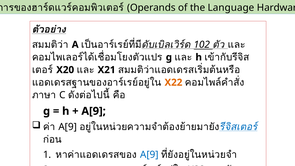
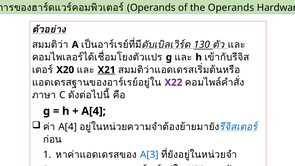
the Language: Language -> Operands
102: 102 -> 130
X21 underline: none -> present
X22 at (173, 82) colour: orange -> purple
A[9 at (94, 111): A[9 -> A[4
A[9 at (68, 127): A[9 -> A[4
A[9 at (149, 155): A[9 -> A[3
